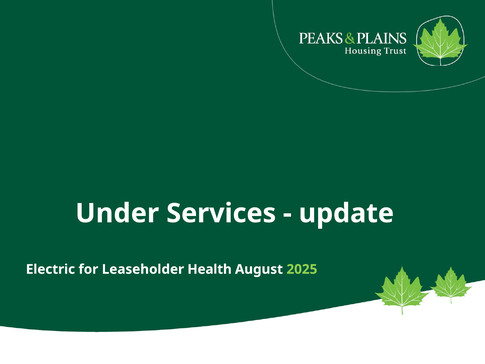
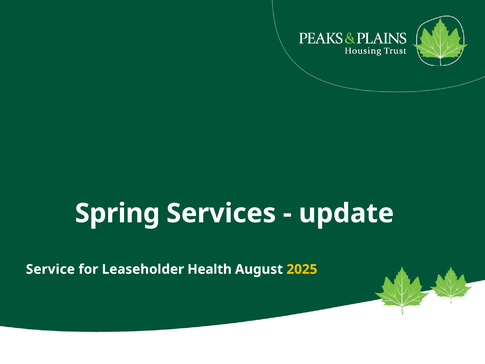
Under: Under -> Spring
Electric: Electric -> Service
2025 colour: light green -> yellow
